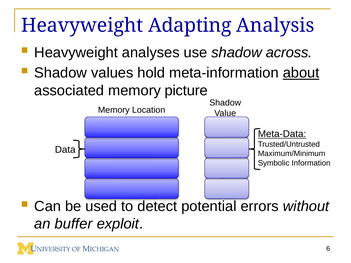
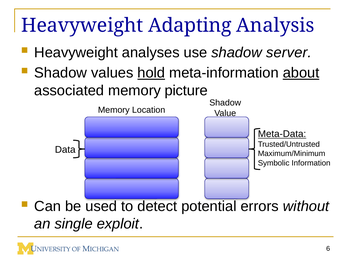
across: across -> server
hold underline: none -> present
buffer: buffer -> single
